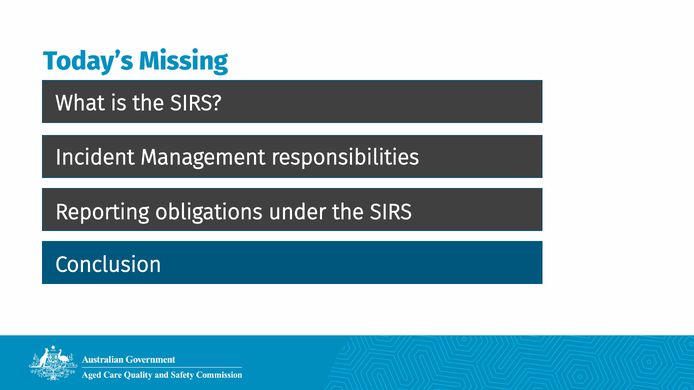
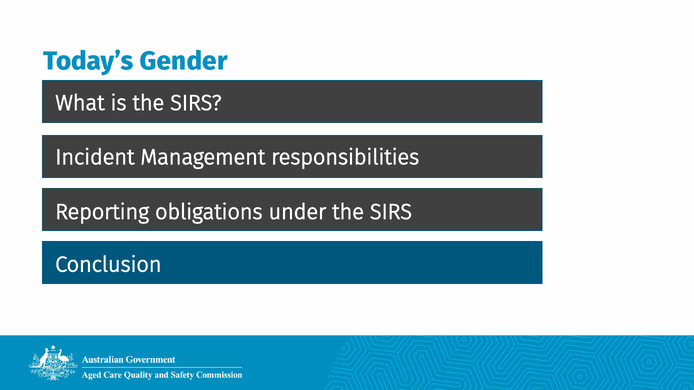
Missing: Missing -> Gender
